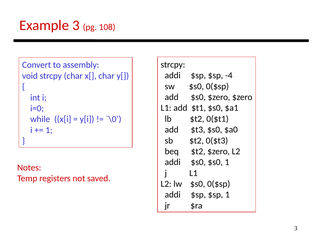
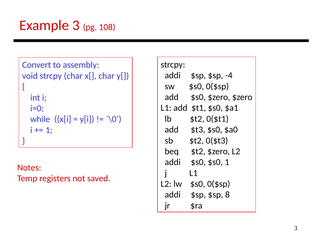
$sp 1: 1 -> 8
